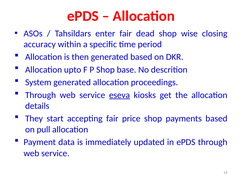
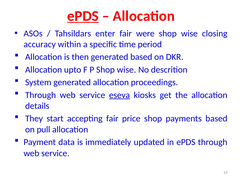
ePDS at (83, 16) underline: none -> present
dead: dead -> were
P Shop base: base -> wise
